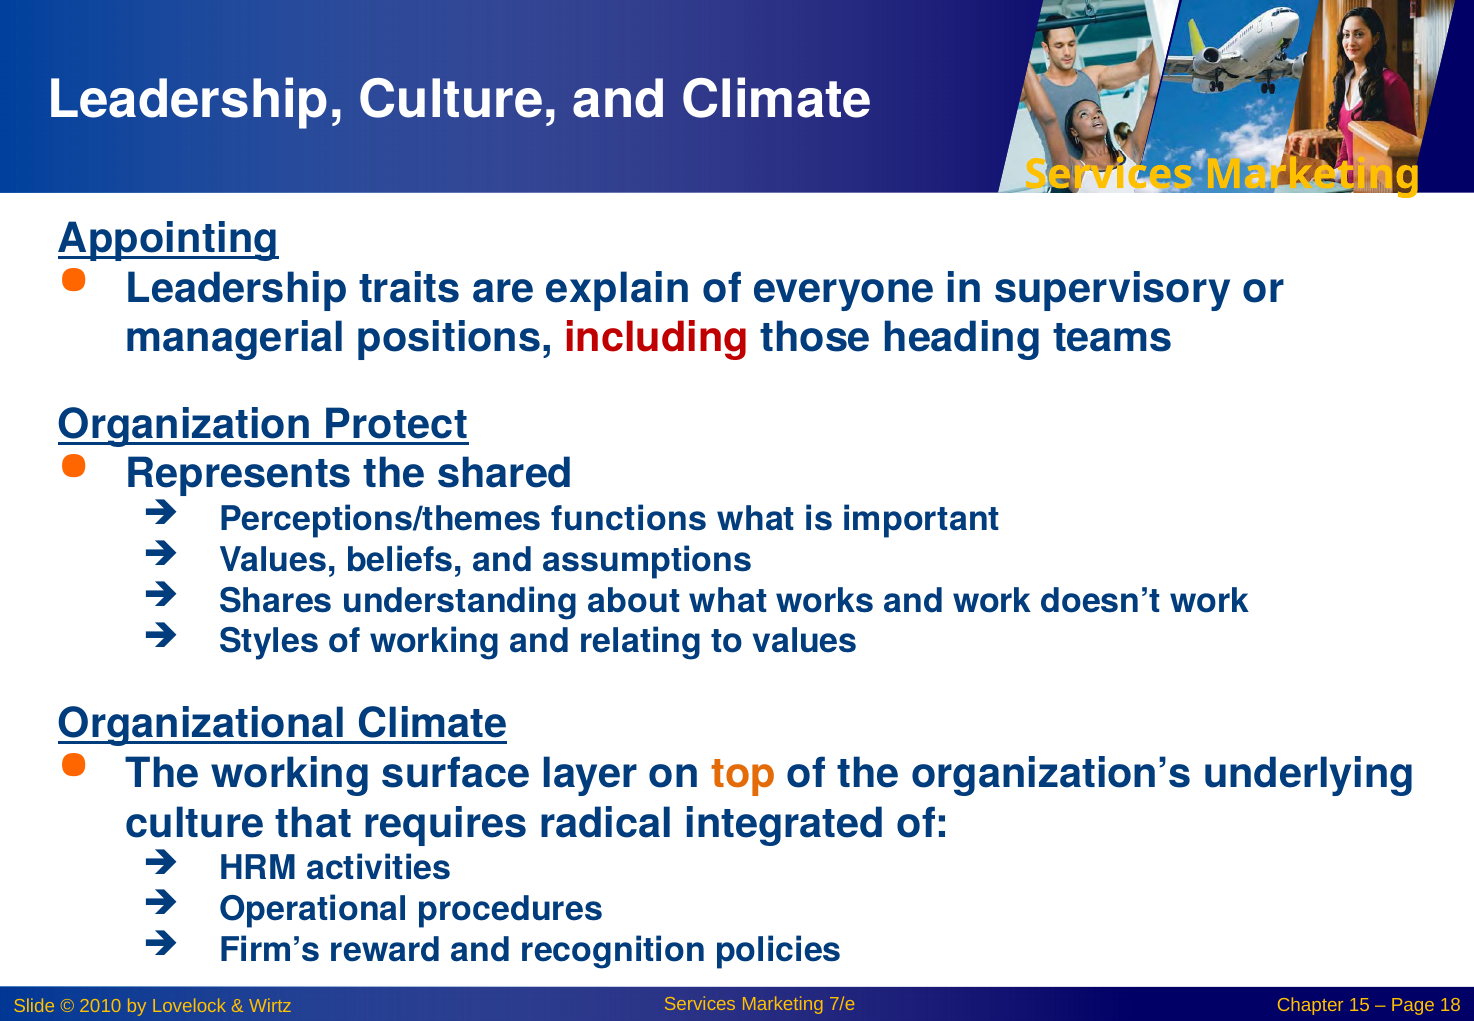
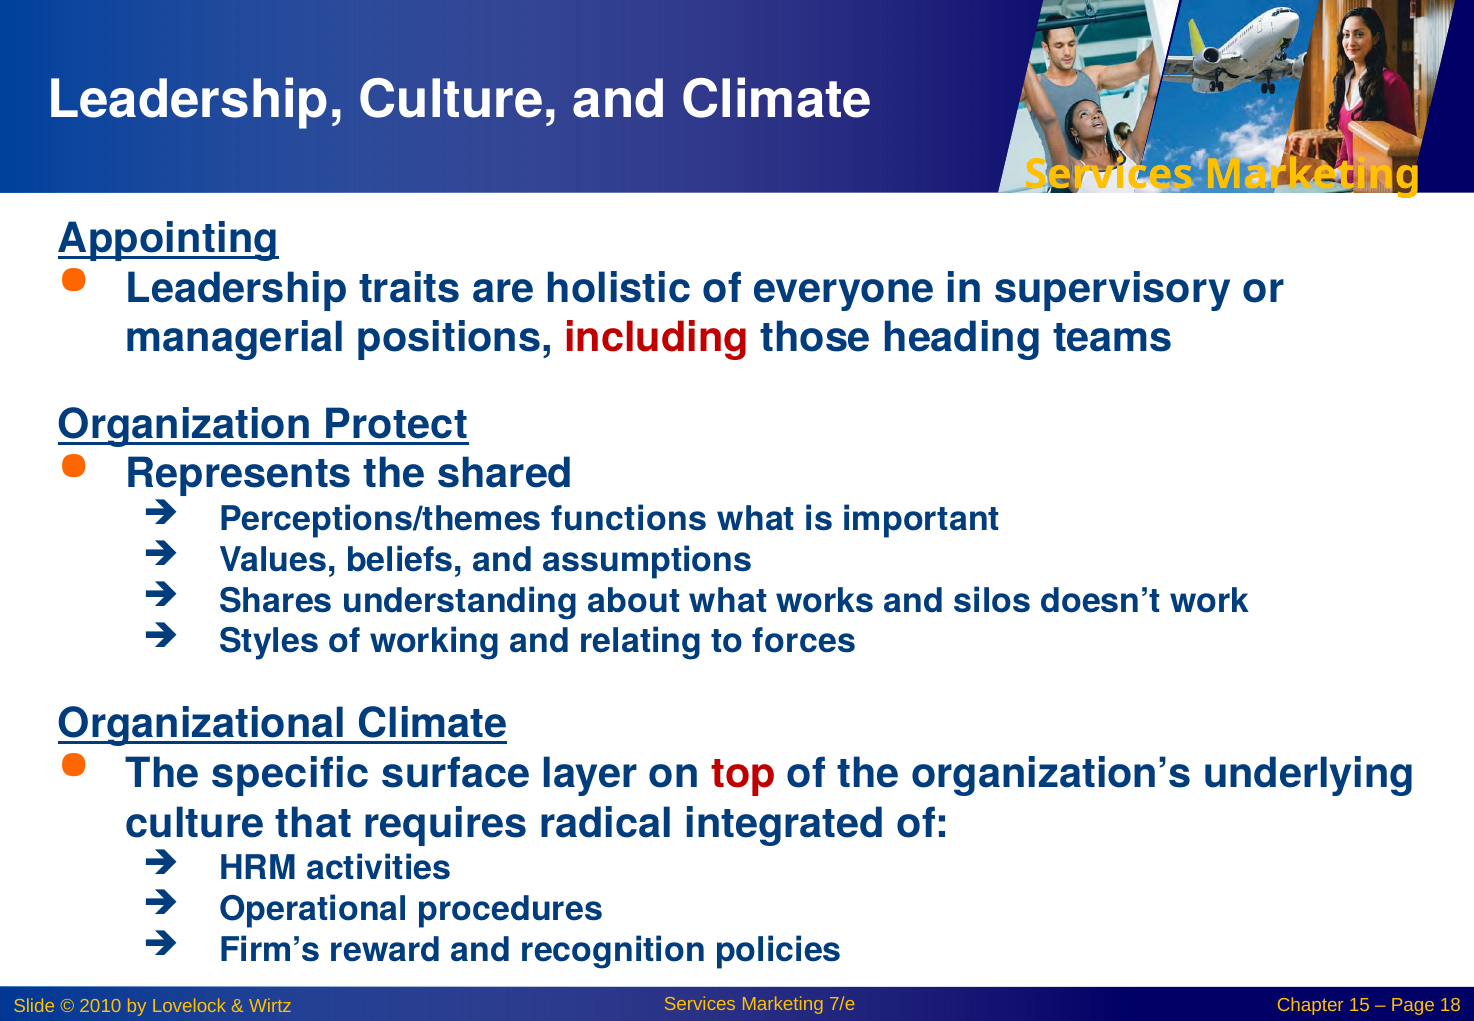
explain: explain -> holistic
and work: work -> silos
to values: values -> forces
The working: working -> specific
top colour: orange -> red
